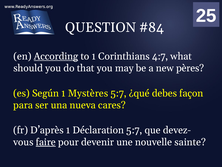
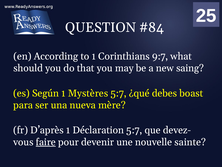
According underline: present -> none
4:7: 4:7 -> 9:7
pères: pères -> saing
façon: façon -> boast
cares: cares -> mère
